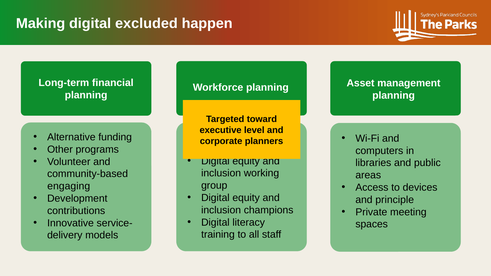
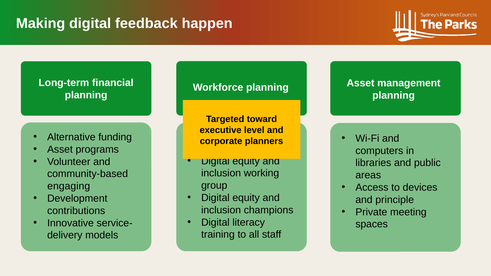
excluded: excluded -> feedback
Other at (60, 149): Other -> Asset
